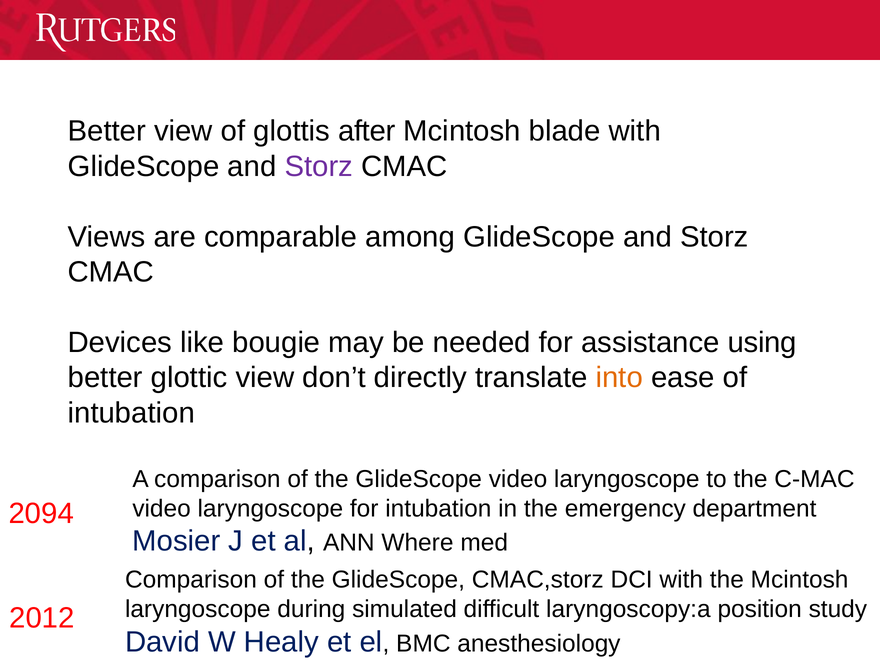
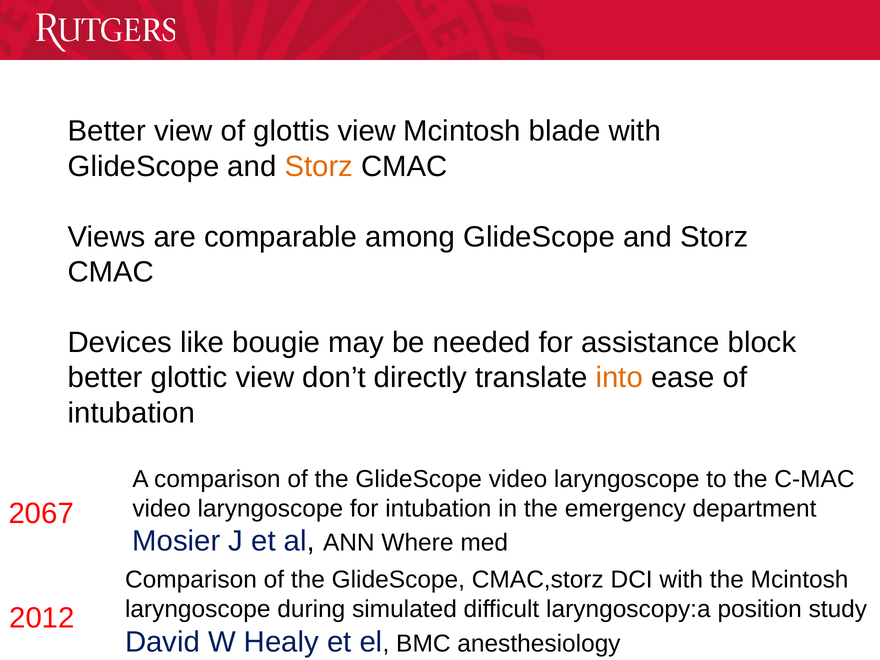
glottis after: after -> view
Storz at (319, 166) colour: purple -> orange
using: using -> block
2094: 2094 -> 2067
